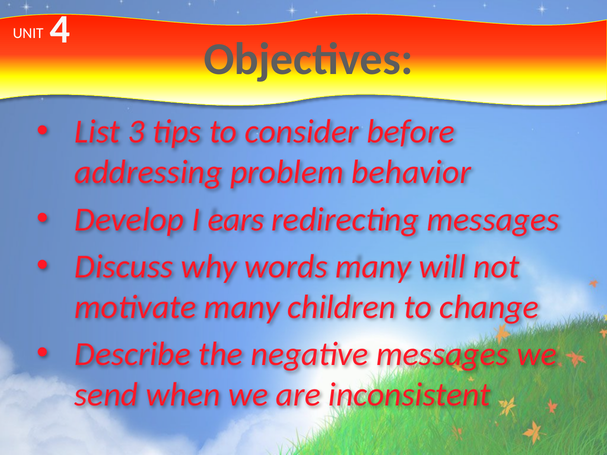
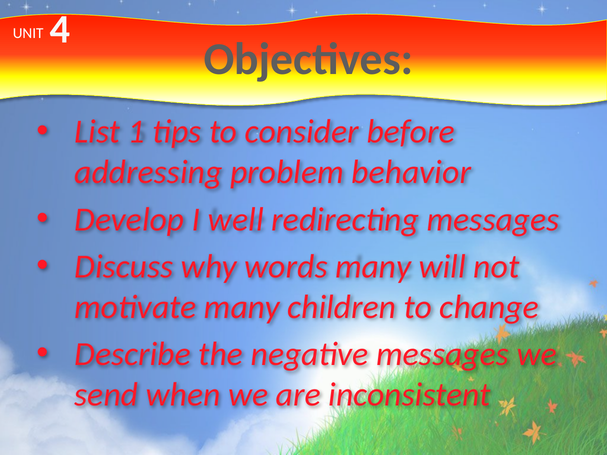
3: 3 -> 1
ears: ears -> well
